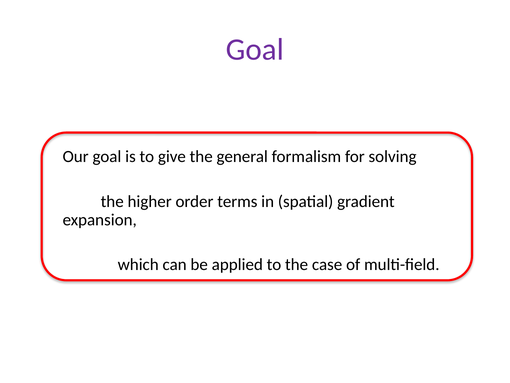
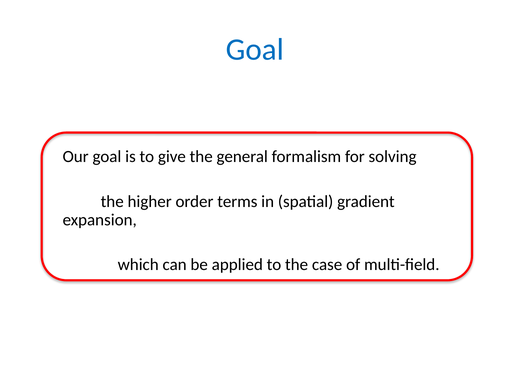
Goal at (255, 49) colour: purple -> blue
